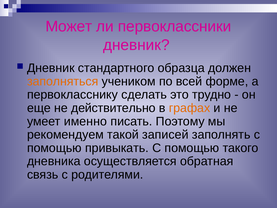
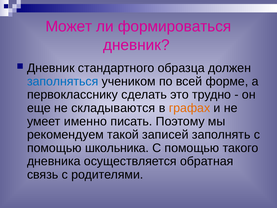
первоклассники: первоклассники -> формироваться
заполняться colour: orange -> blue
действительно: действительно -> складываются
привыкать: привыкать -> школьника
